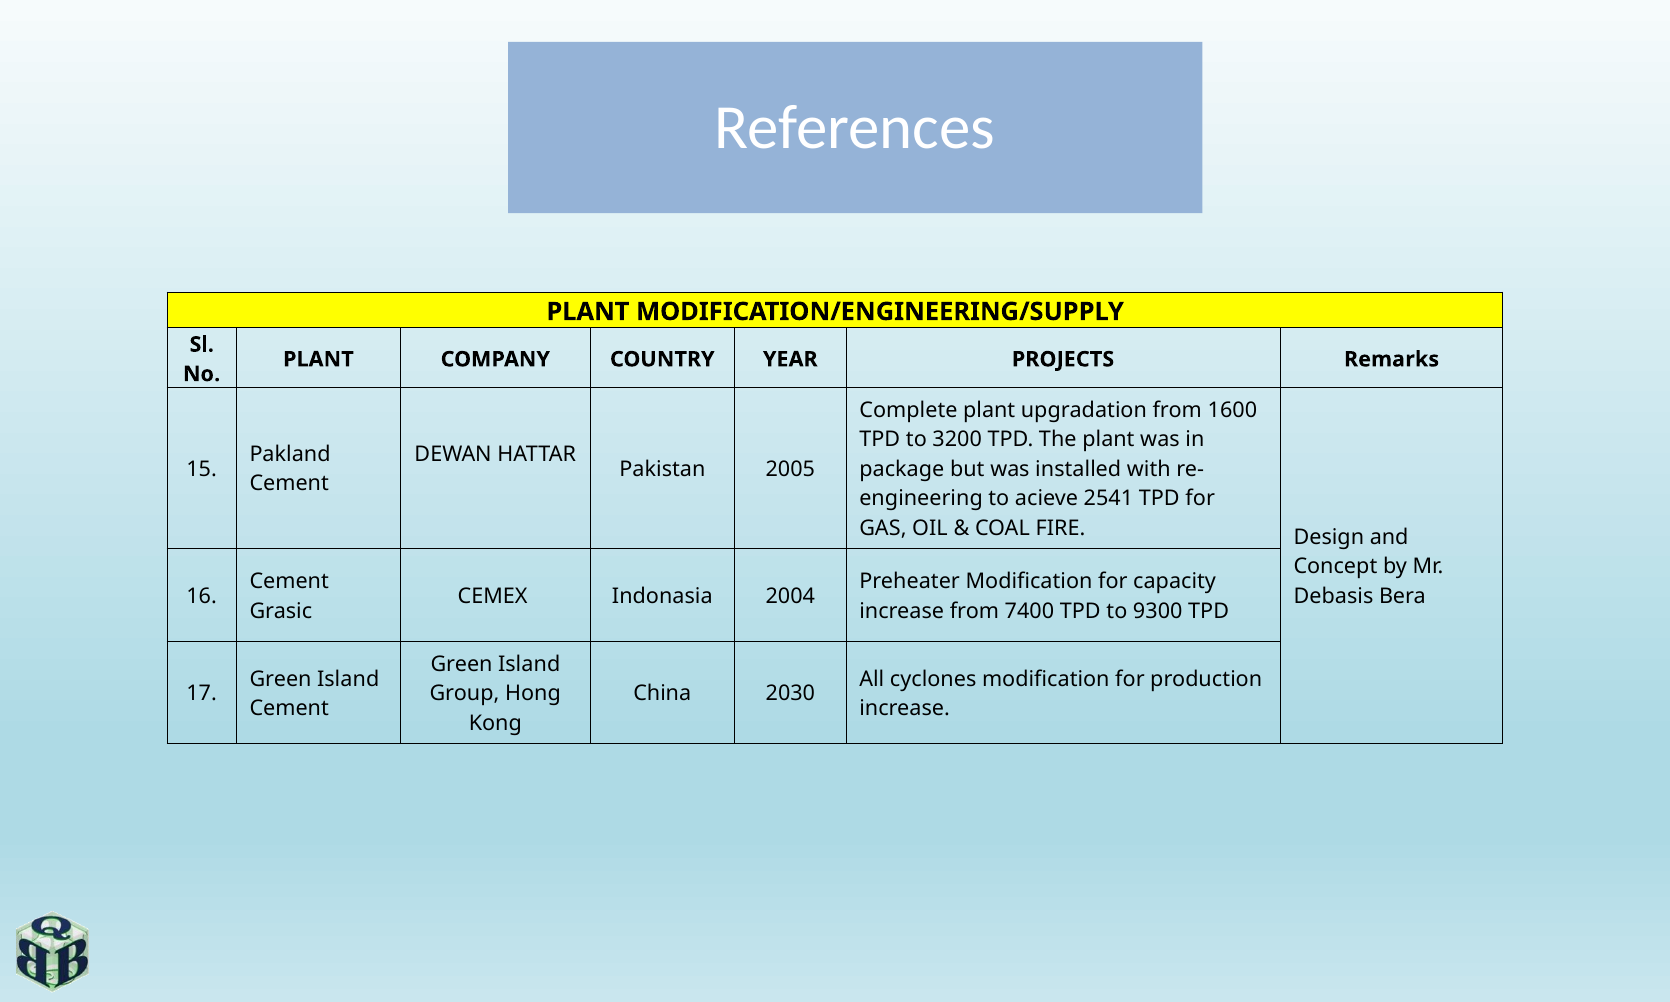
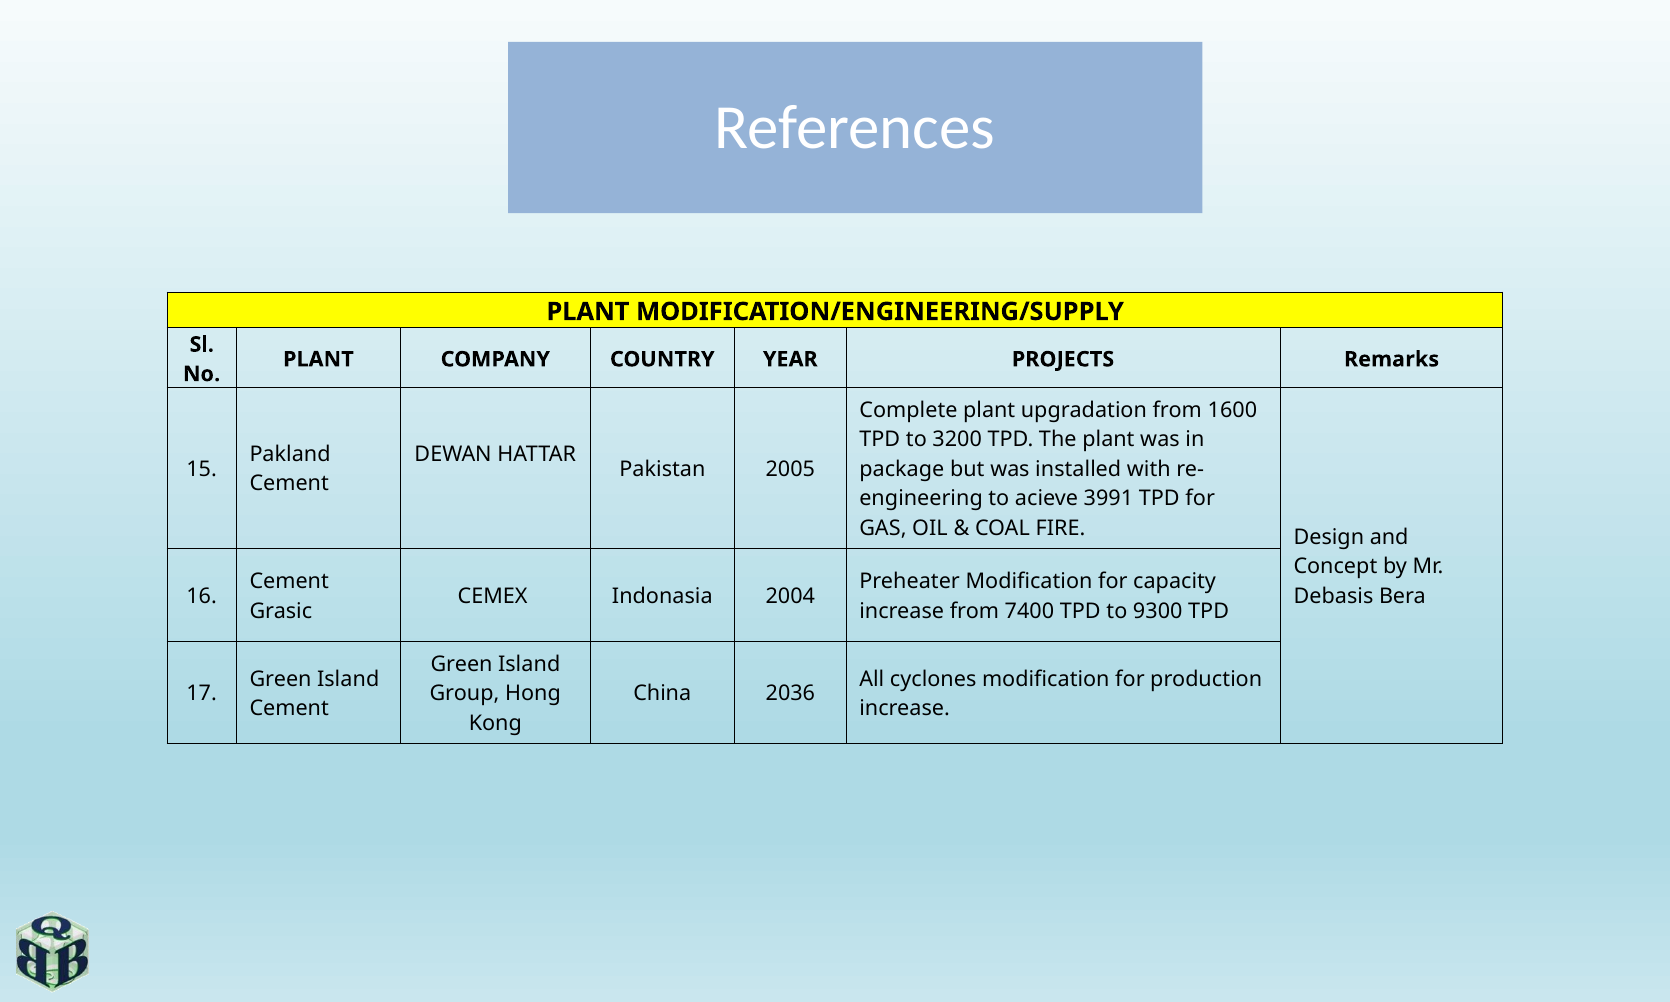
2541: 2541 -> 3991
2030: 2030 -> 2036
